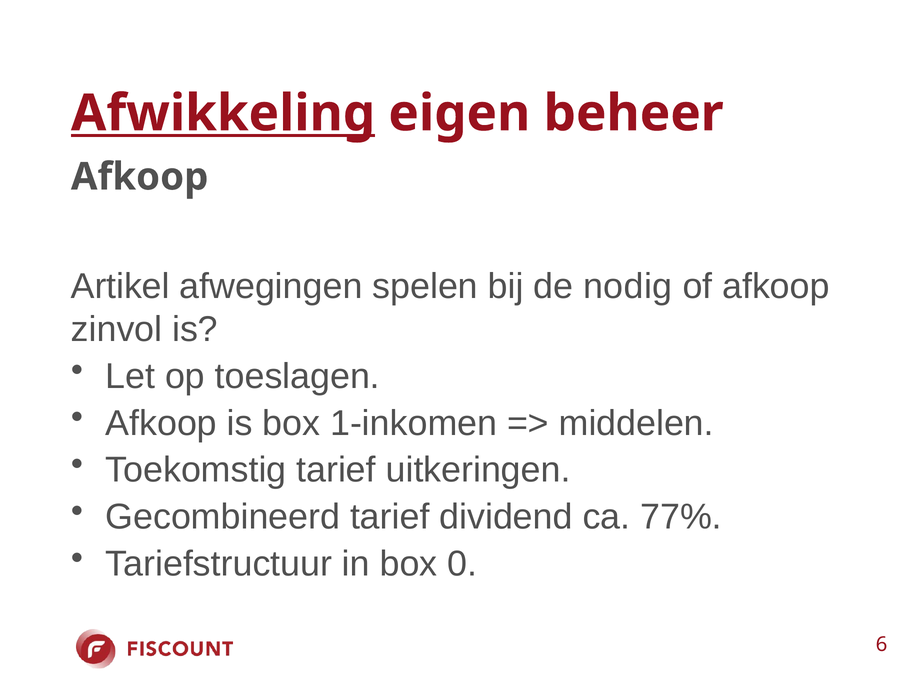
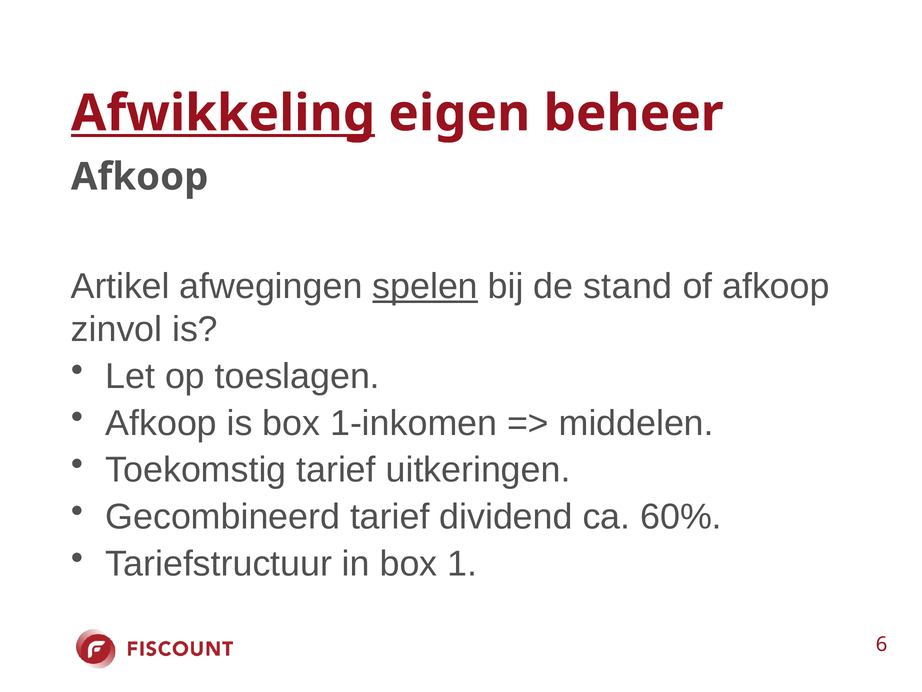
spelen underline: none -> present
nodig: nodig -> stand
77%: 77% -> 60%
0: 0 -> 1
